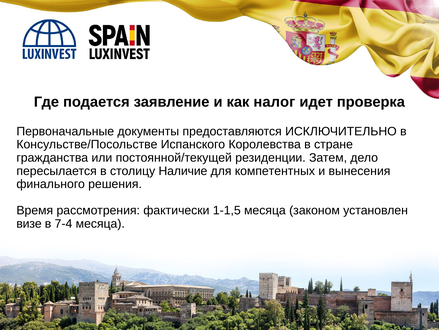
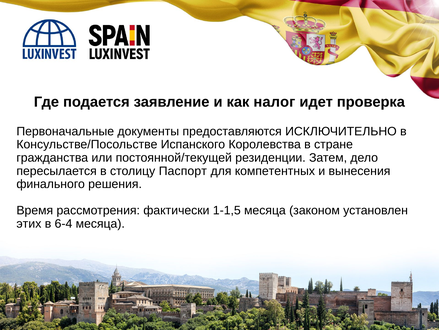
Наличие: Наличие -> Паспорт
визе: визе -> этих
7-4: 7-4 -> 6-4
